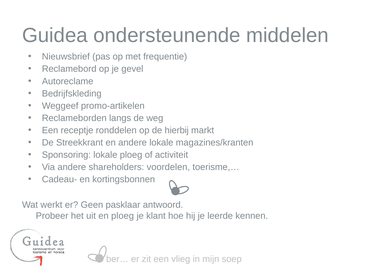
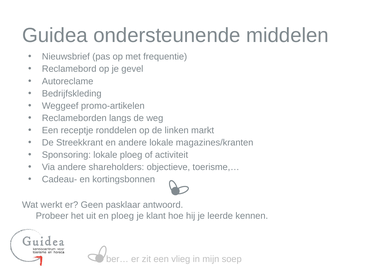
hierbij: hierbij -> linken
voordelen: voordelen -> objectieve
